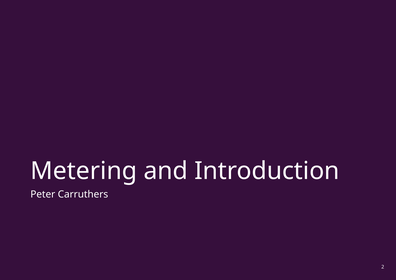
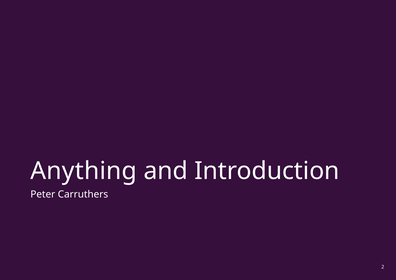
Metering: Metering -> Anything
